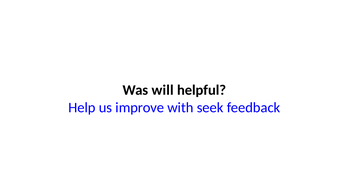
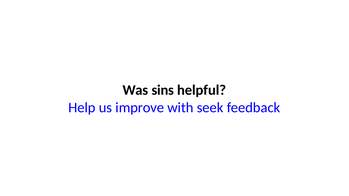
will: will -> sins
